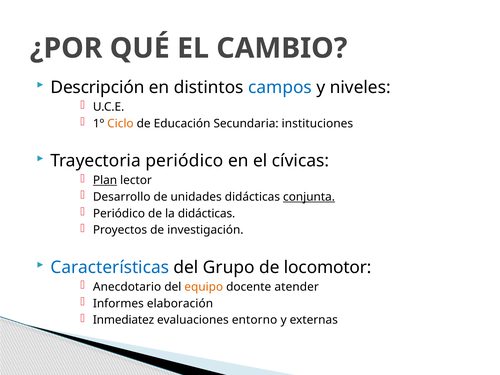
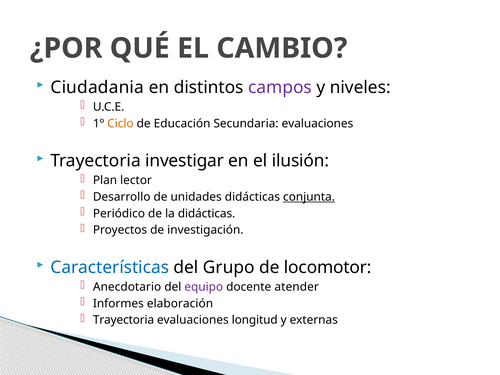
Descripción: Descripción -> Ciudadania
campos colour: blue -> purple
Secundaria instituciones: instituciones -> evaluaciones
Trayectoria periódico: periódico -> investigar
cívicas: cívicas -> ilusión
Plan underline: present -> none
equipo colour: orange -> purple
Inmediatez at (124, 320): Inmediatez -> Trayectoria
entorno: entorno -> longitud
